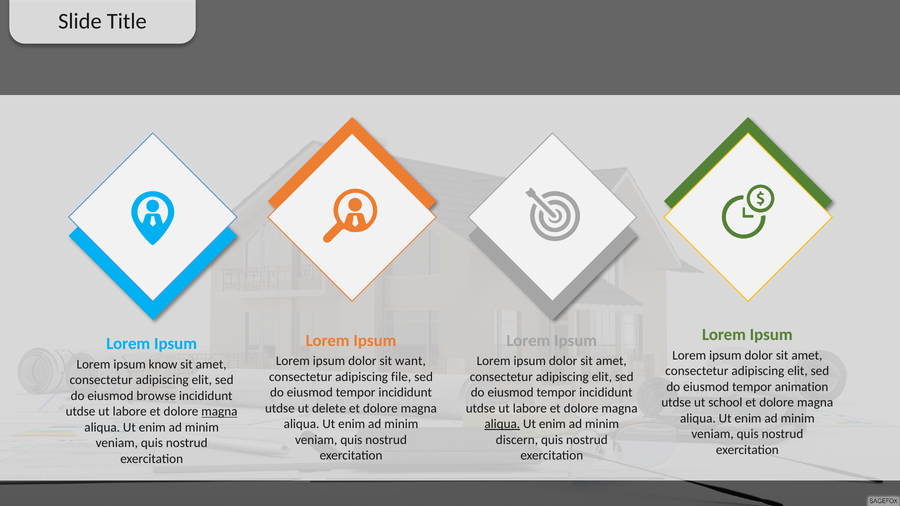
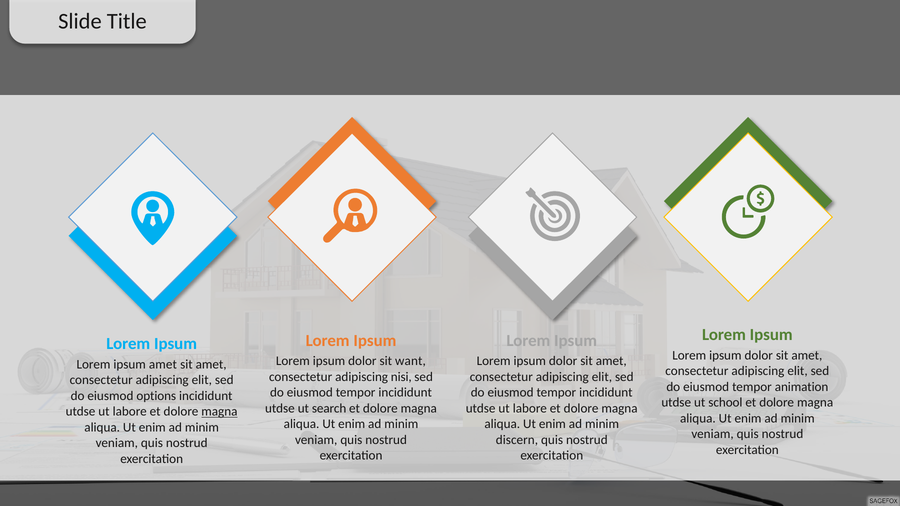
ipsum know: know -> amet
file: file -> nisi
browse: browse -> options
delete: delete -> search
aliqua at (502, 424) underline: present -> none
